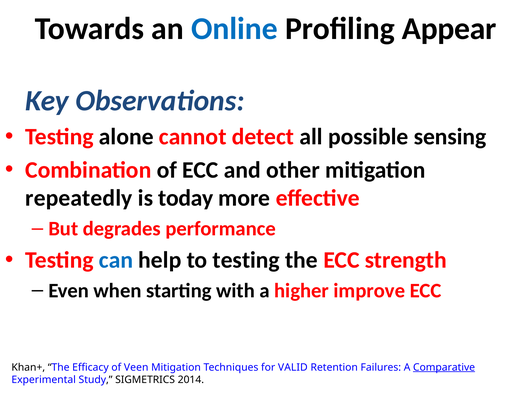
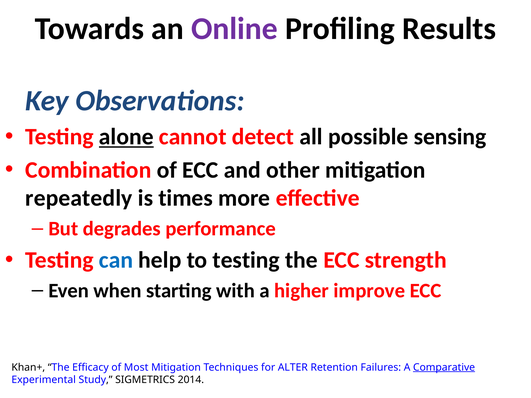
Online colour: blue -> purple
Appear: Appear -> Results
alone underline: none -> present
today: today -> times
Veen: Veen -> Most
VALID: VALID -> ALTER
